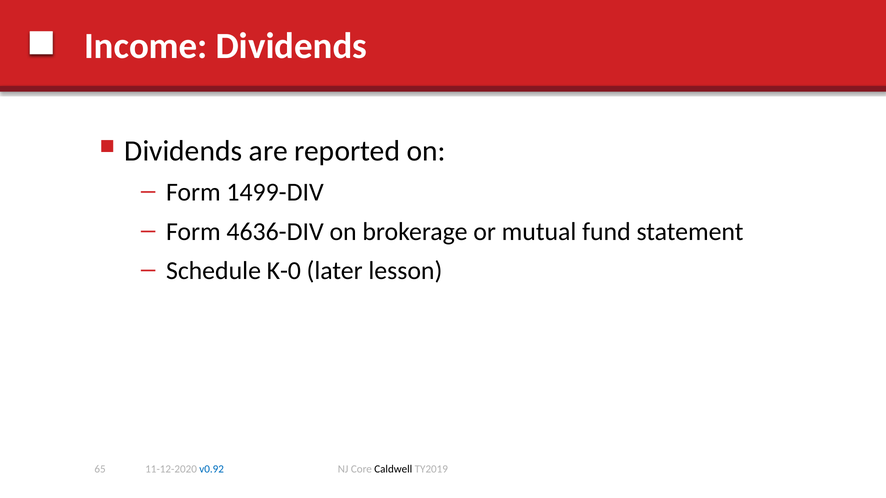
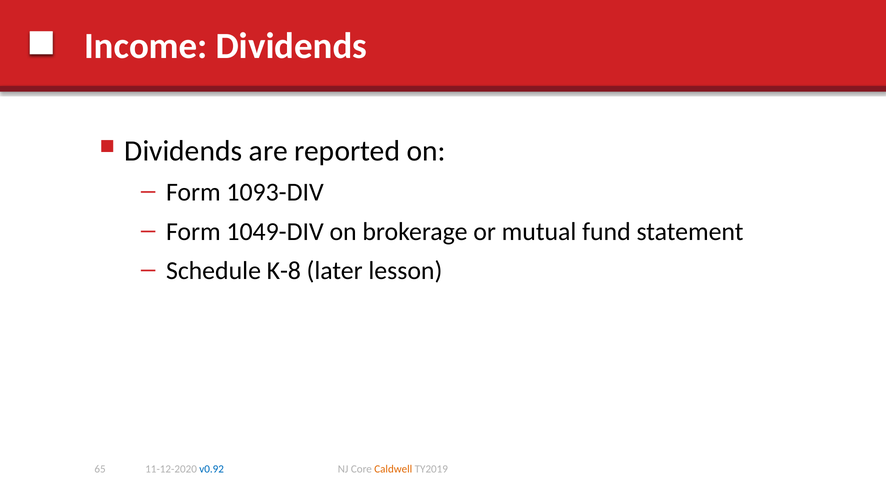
1499-DIV: 1499-DIV -> 1093-DIV
4636-DIV: 4636-DIV -> 1049-DIV
K-0: K-0 -> K-8
Caldwell colour: black -> orange
